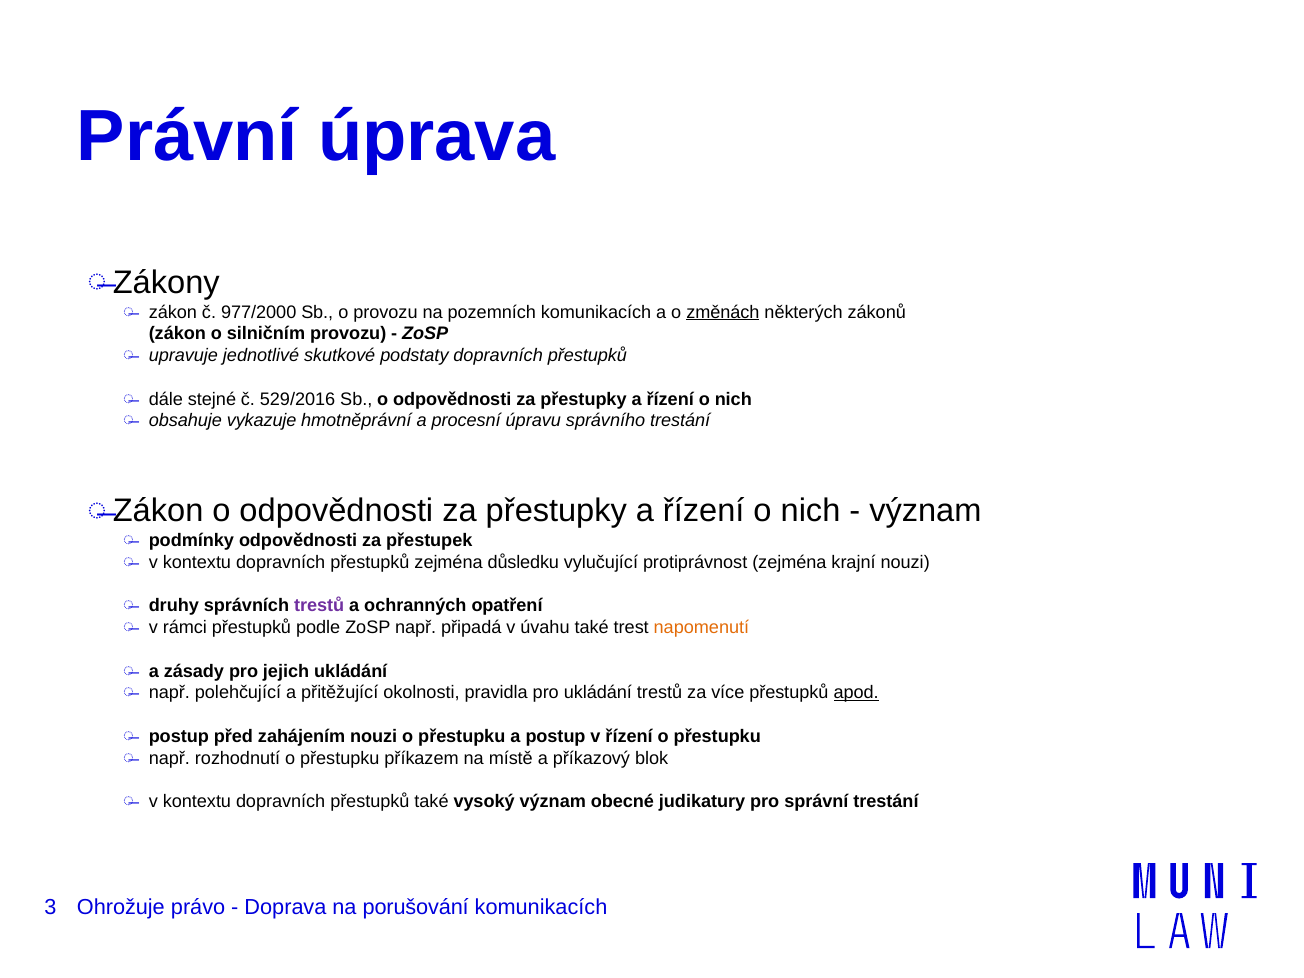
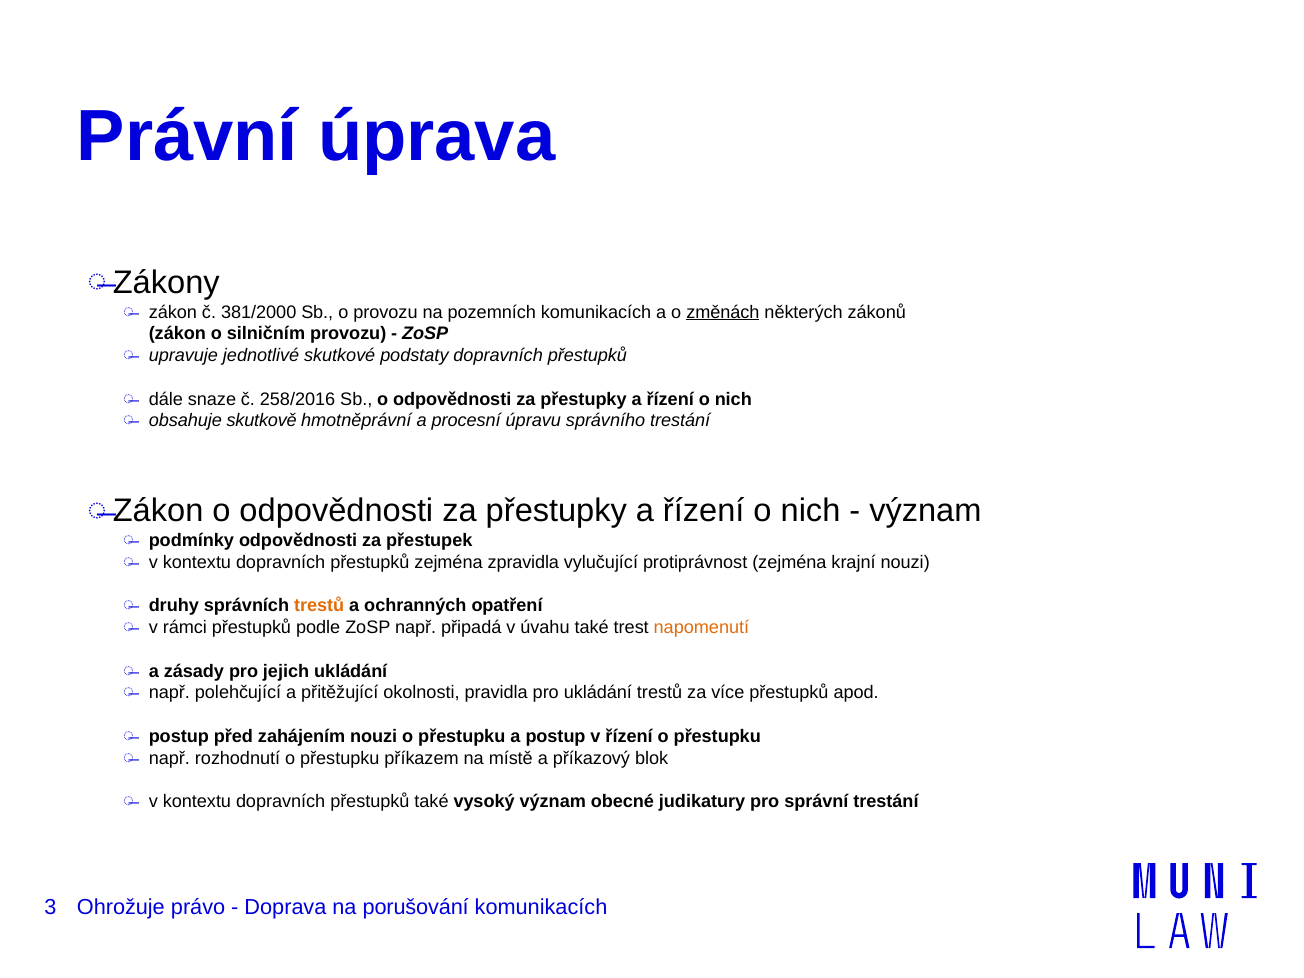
977/2000: 977/2000 -> 381/2000
stejné: stejné -> snaze
529/2016: 529/2016 -> 258/2016
vykazuje: vykazuje -> skutkově
důsledku: důsledku -> zpravidla
trestů at (319, 606) colour: purple -> orange
apod underline: present -> none
